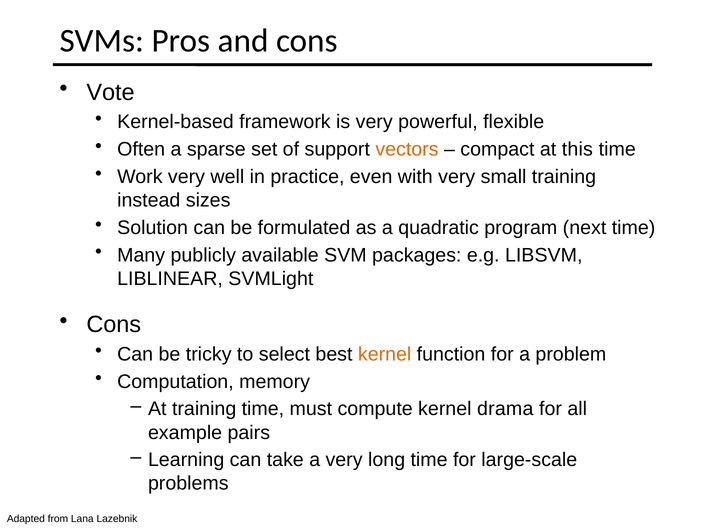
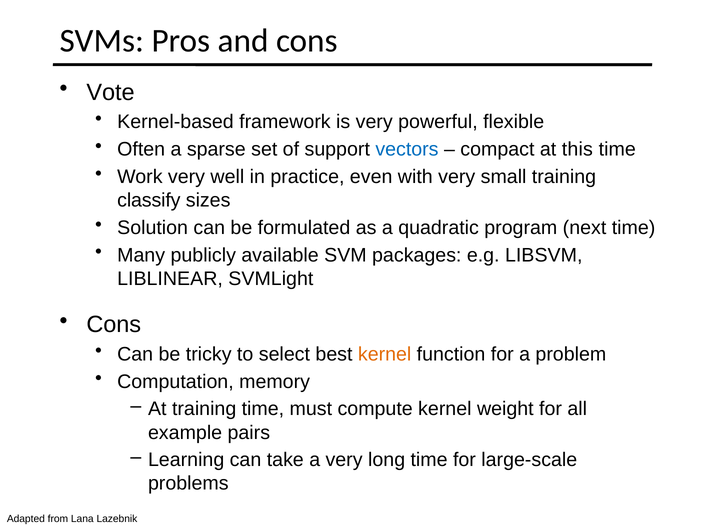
vectors colour: orange -> blue
instead: instead -> classify
drama: drama -> weight
